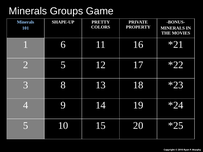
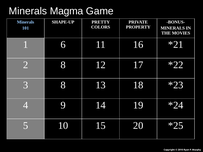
Groups: Groups -> Magma
2 5: 5 -> 8
